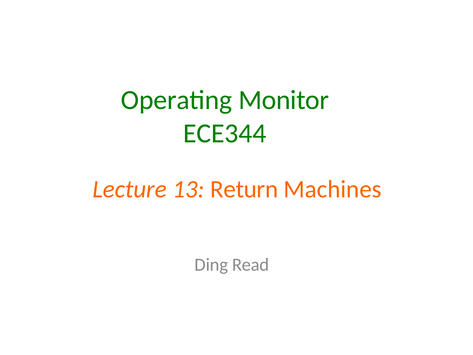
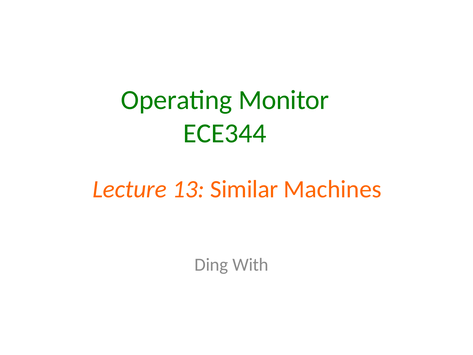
Return: Return -> Similar
Read: Read -> With
